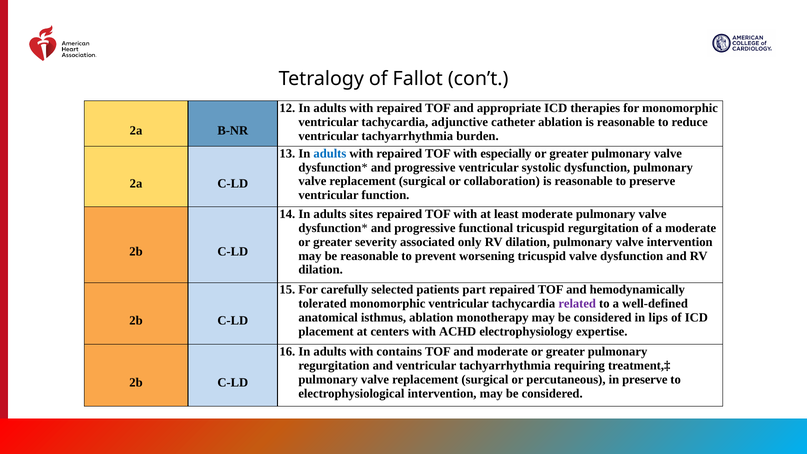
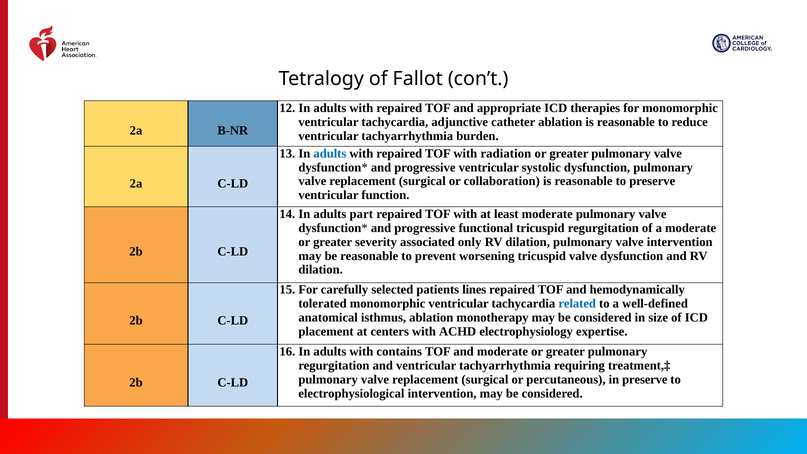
especially: especially -> radiation
sites: sites -> part
part: part -> lines
related colour: purple -> blue
lips: lips -> size
